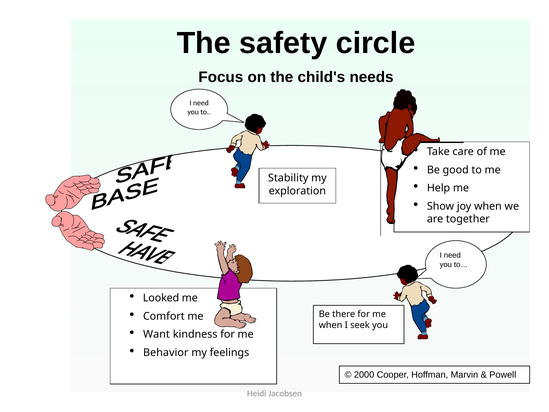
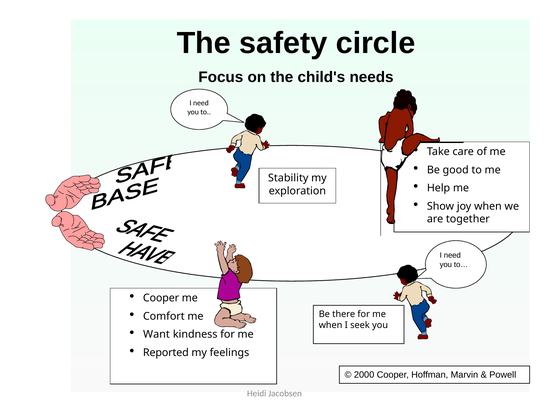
Looked at (161, 298): Looked -> Cooper
Behavior: Behavior -> Reported
